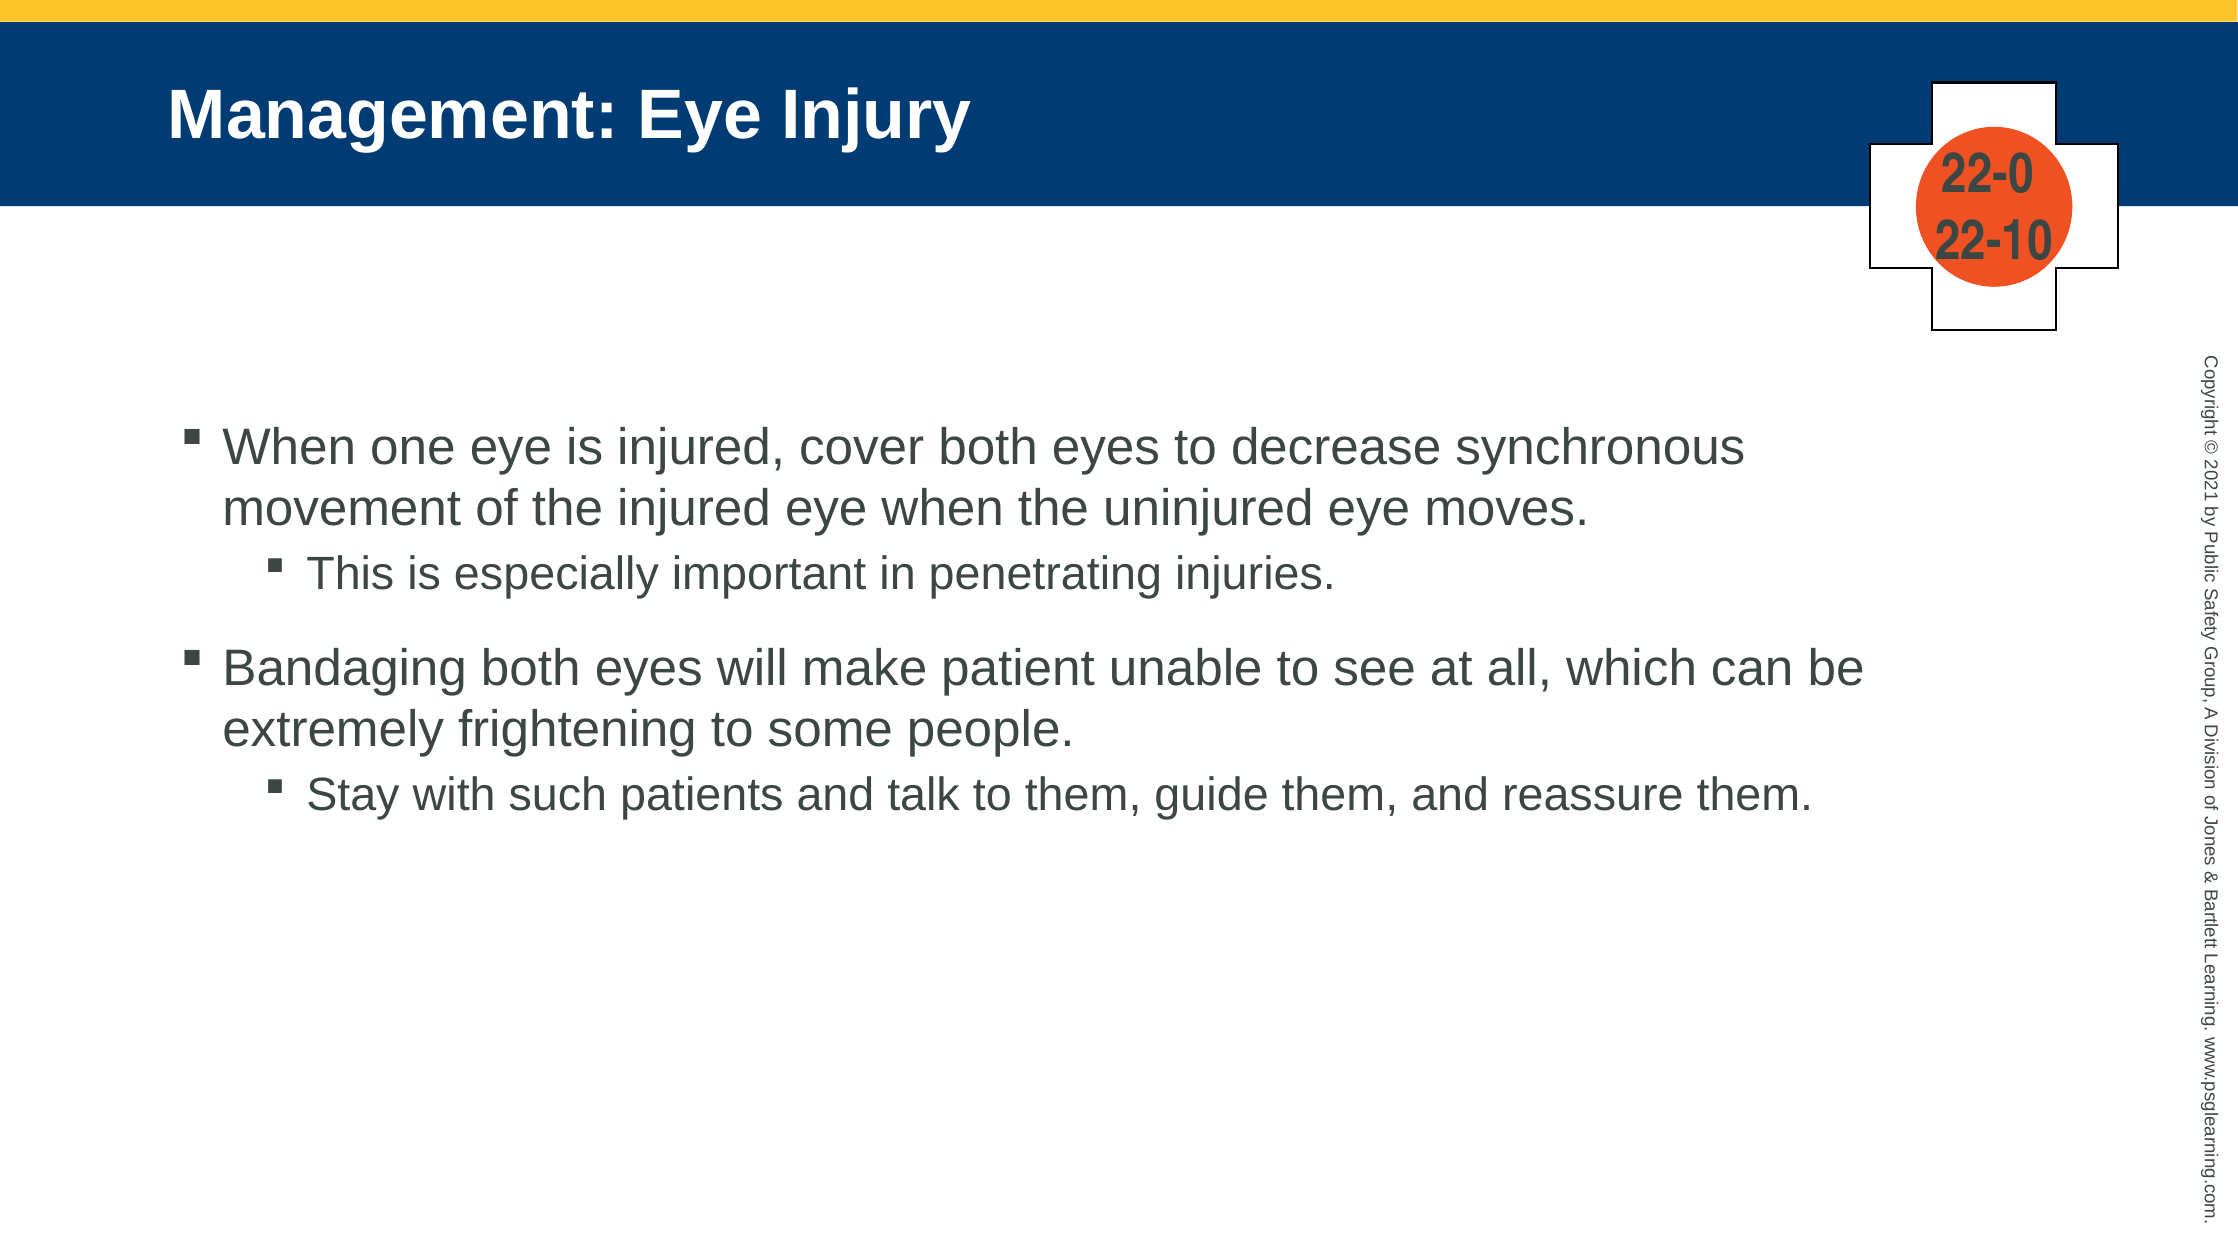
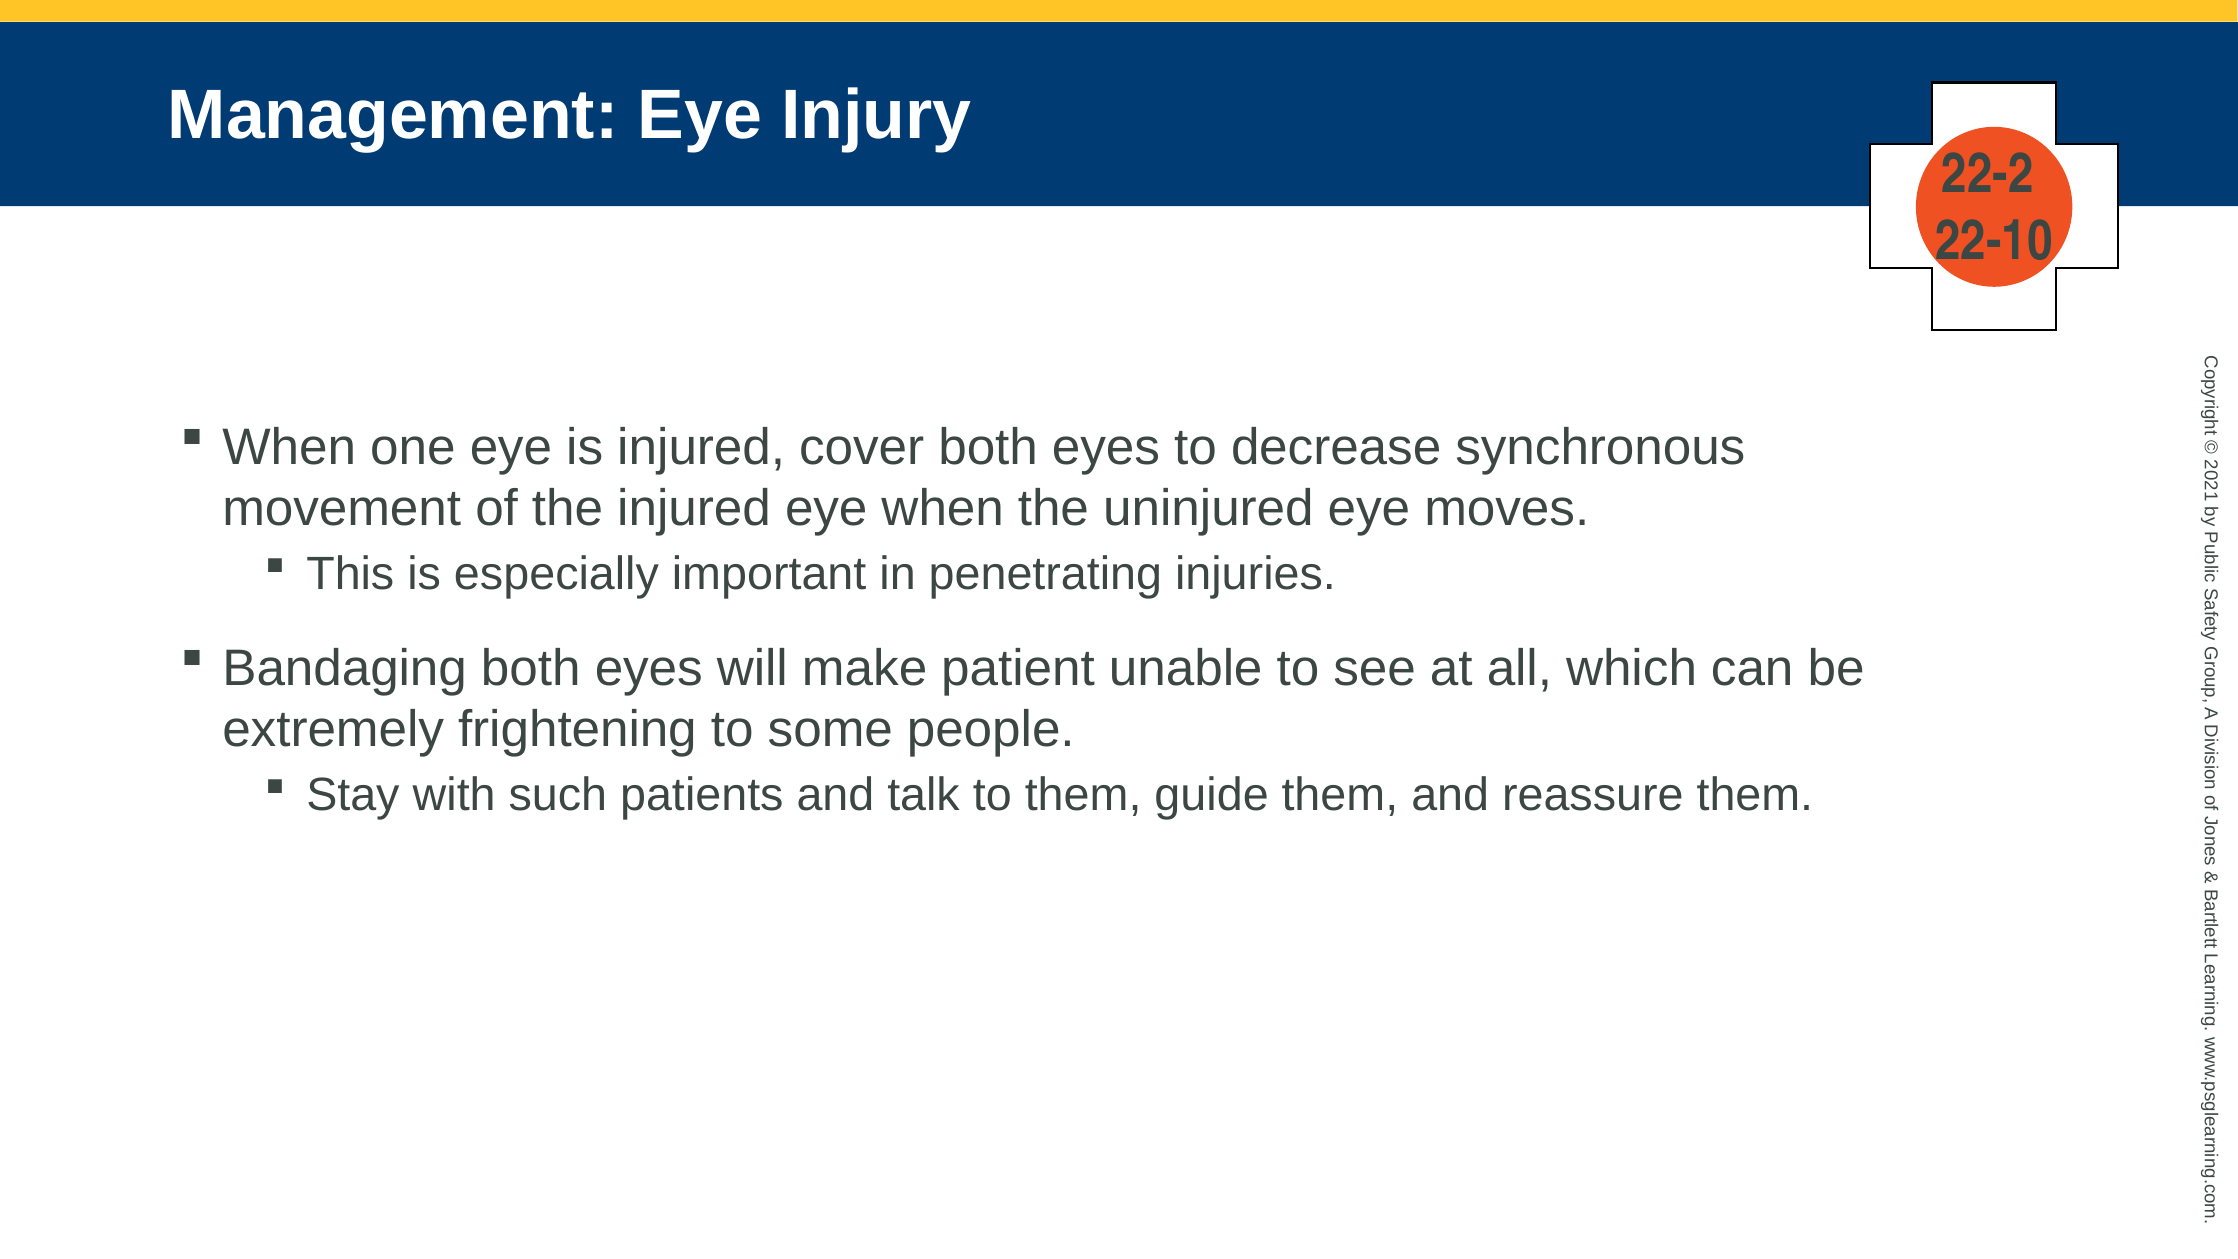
22-0: 22-0 -> 22-2
